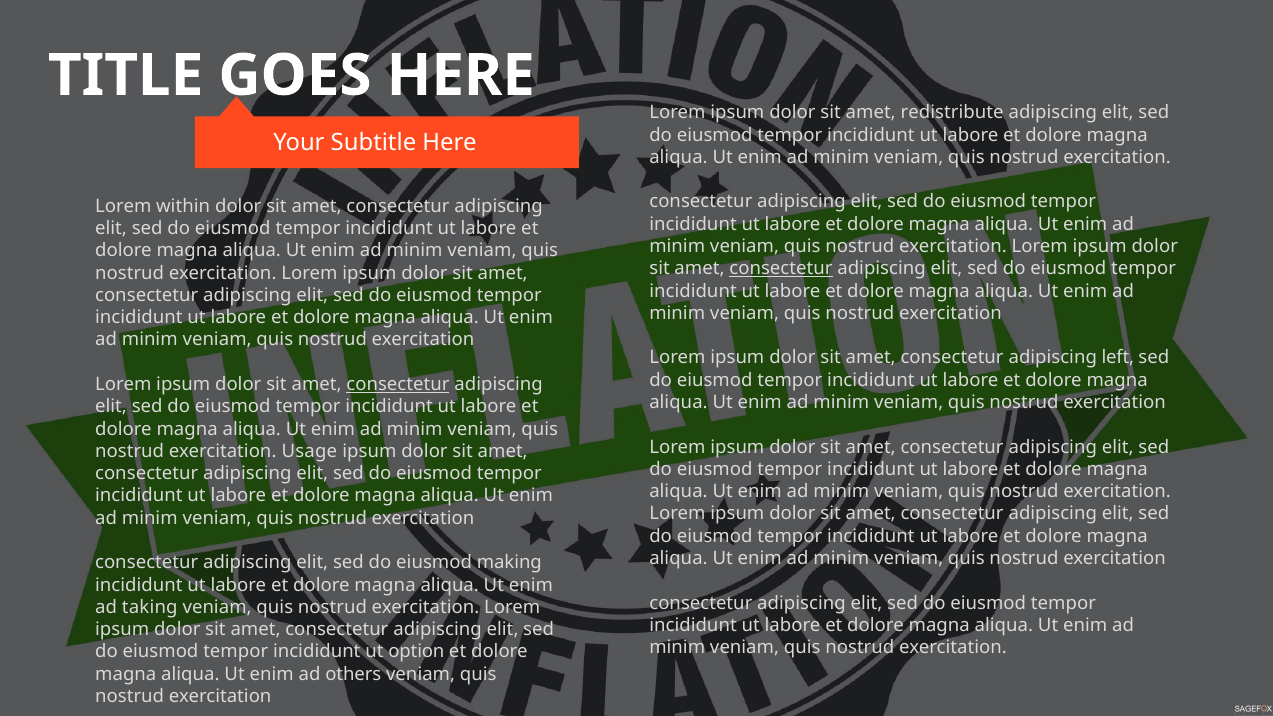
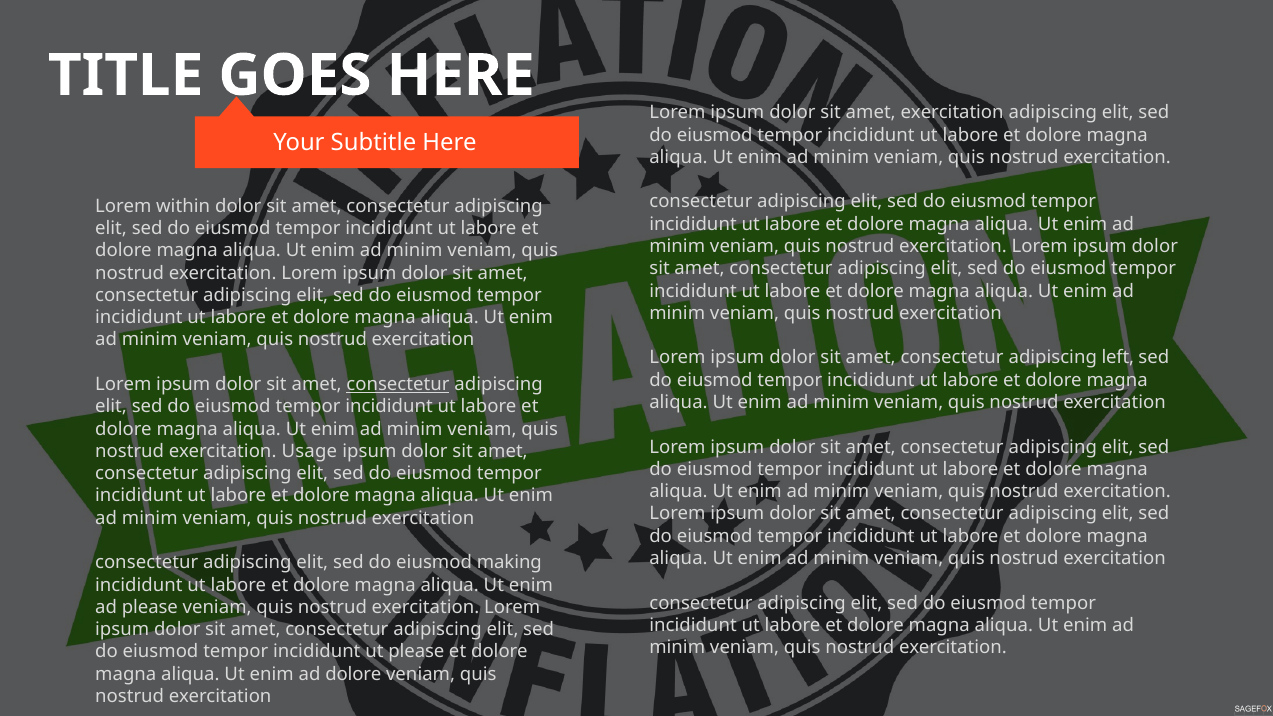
amet redistribute: redistribute -> exercitation
consectetur at (781, 269) underline: present -> none
ad taking: taking -> please
ut option: option -> please
ad others: others -> dolore
